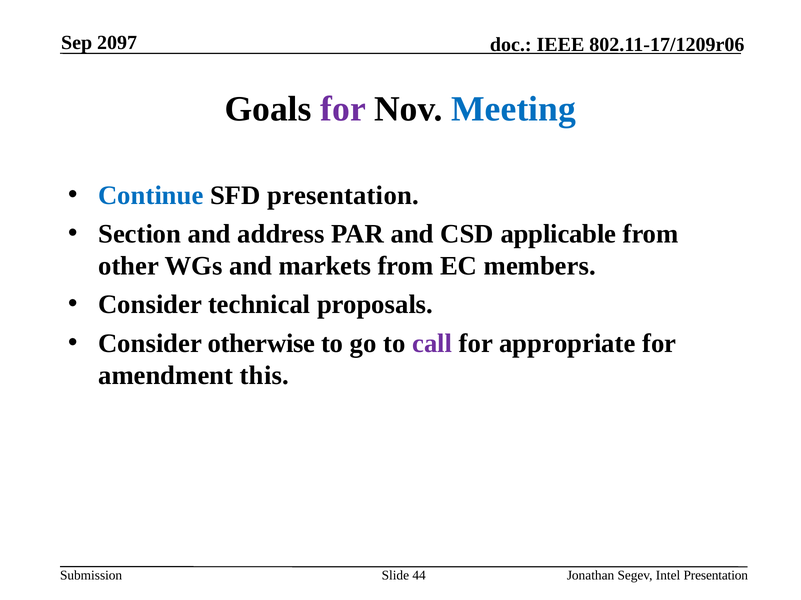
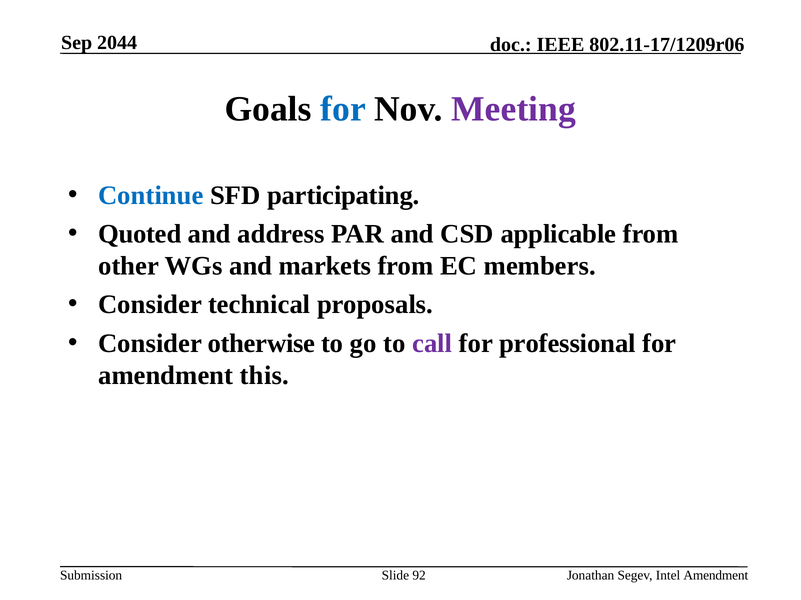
2097: 2097 -> 2044
for at (343, 109) colour: purple -> blue
Meeting colour: blue -> purple
SFD presentation: presentation -> participating
Section: Section -> Quoted
appropriate: appropriate -> professional
44: 44 -> 92
Intel Presentation: Presentation -> Amendment
